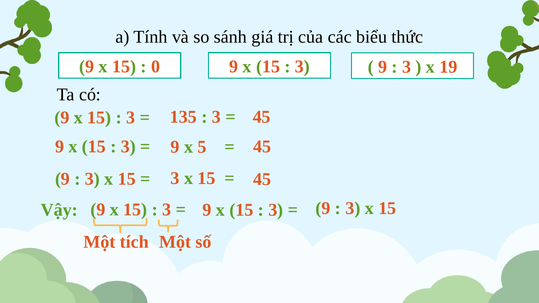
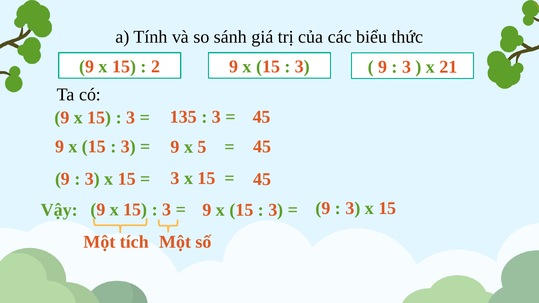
0: 0 -> 2
19: 19 -> 21
